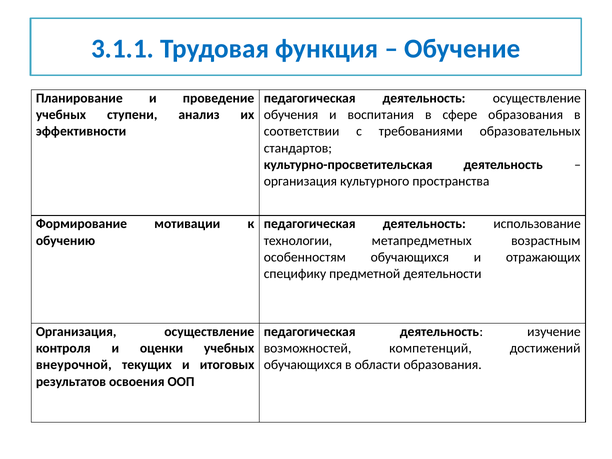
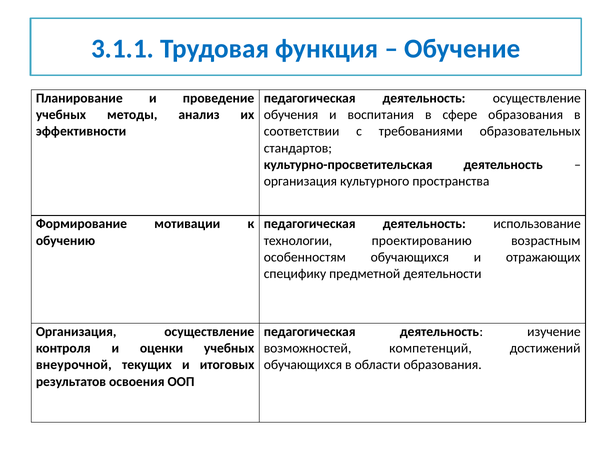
ступени: ступени -> методы
метапредметных: метапредметных -> проектированию
